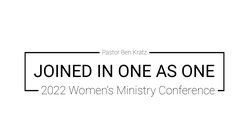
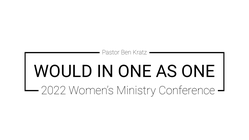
JOINED: JOINED -> WOULD
